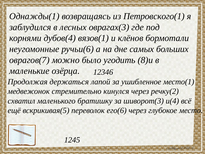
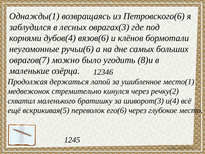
Петровского(1: Петровского(1 -> Петровского(6
вязов(1: вязов(1 -> вязов(6
